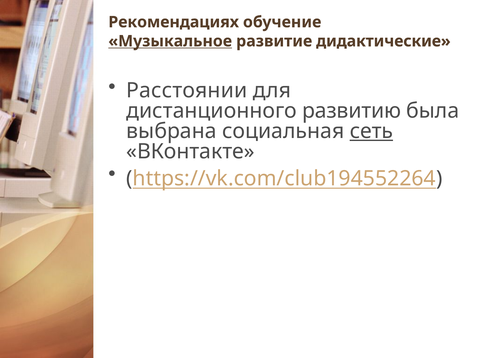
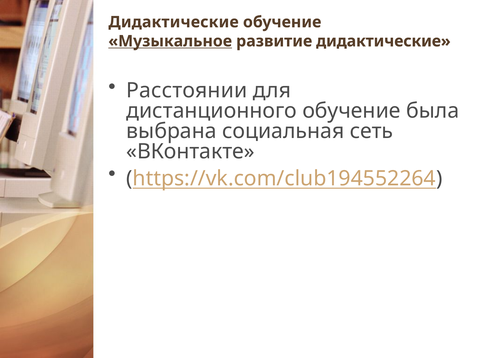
Рекомендациях at (174, 22): Рекомендациях -> Дидактические
дистанционного развитию: развитию -> обучение
сеть underline: present -> none
